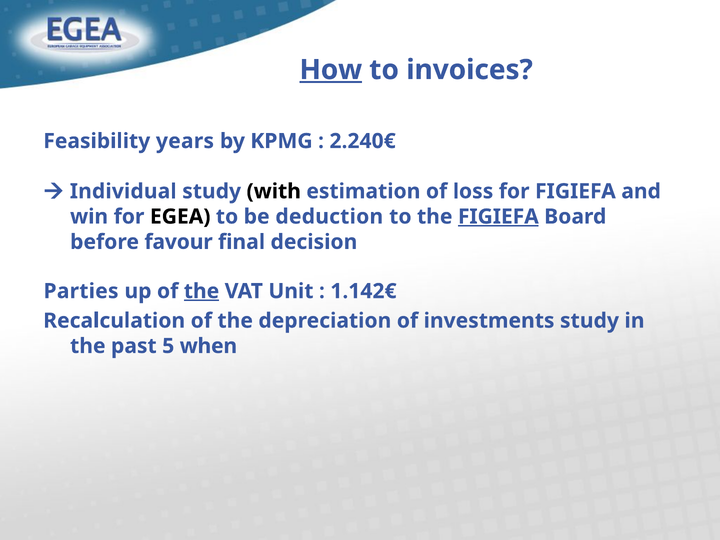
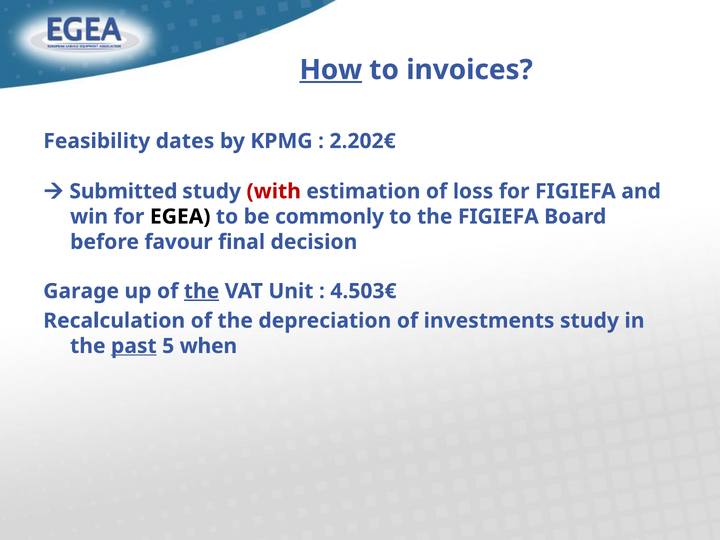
years: years -> dates
2.240€: 2.240€ -> 2.202€
Individual: Individual -> Submitted
with colour: black -> red
deduction: deduction -> commonly
FIGIEFA at (498, 217) underline: present -> none
Parties: Parties -> Garage
1.142€: 1.142€ -> 4.503€
past underline: none -> present
